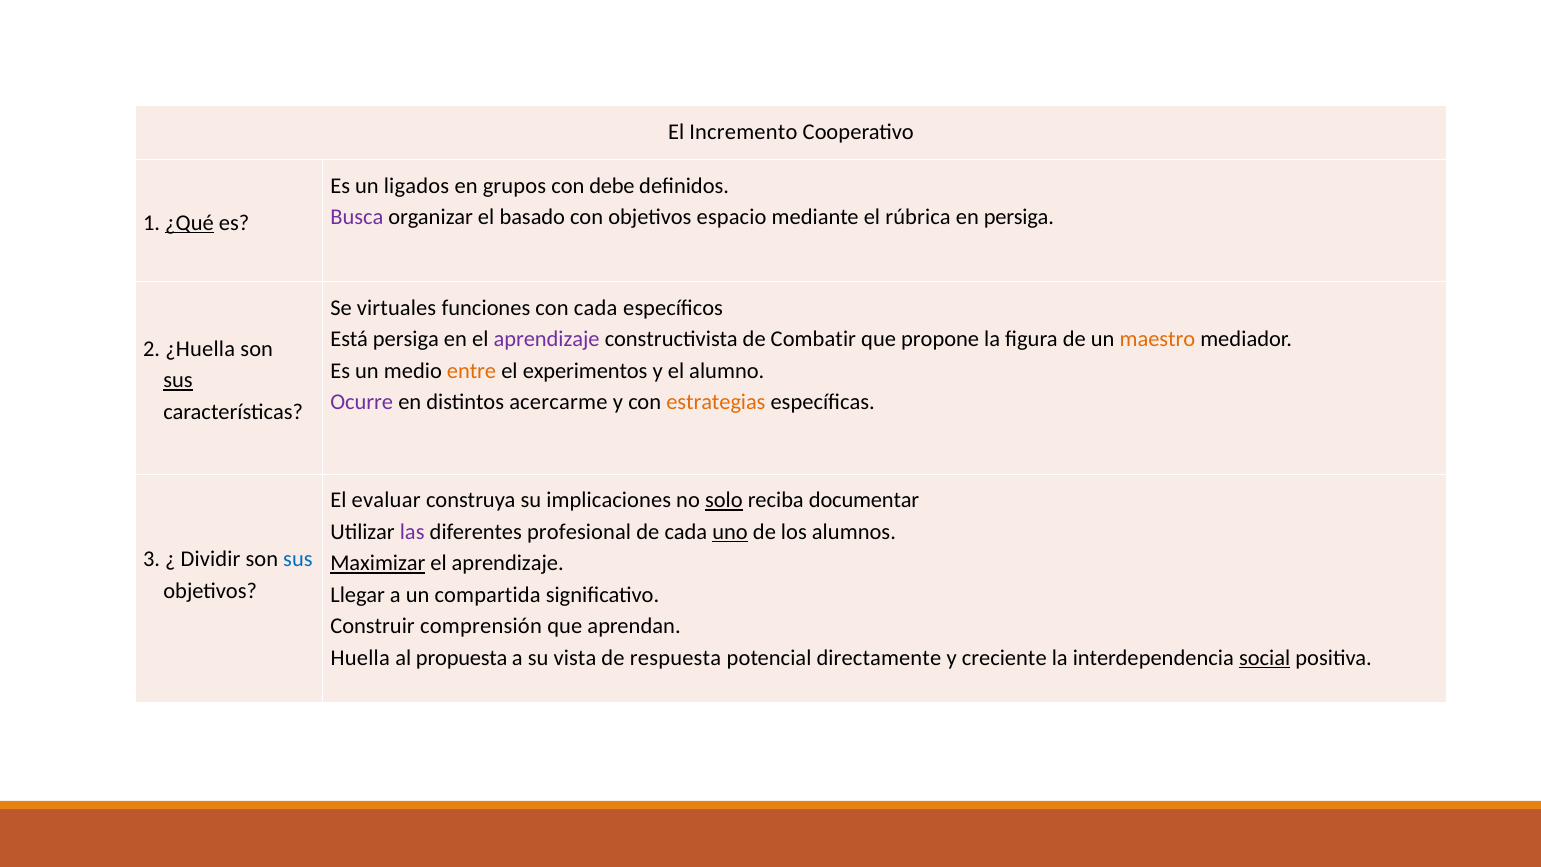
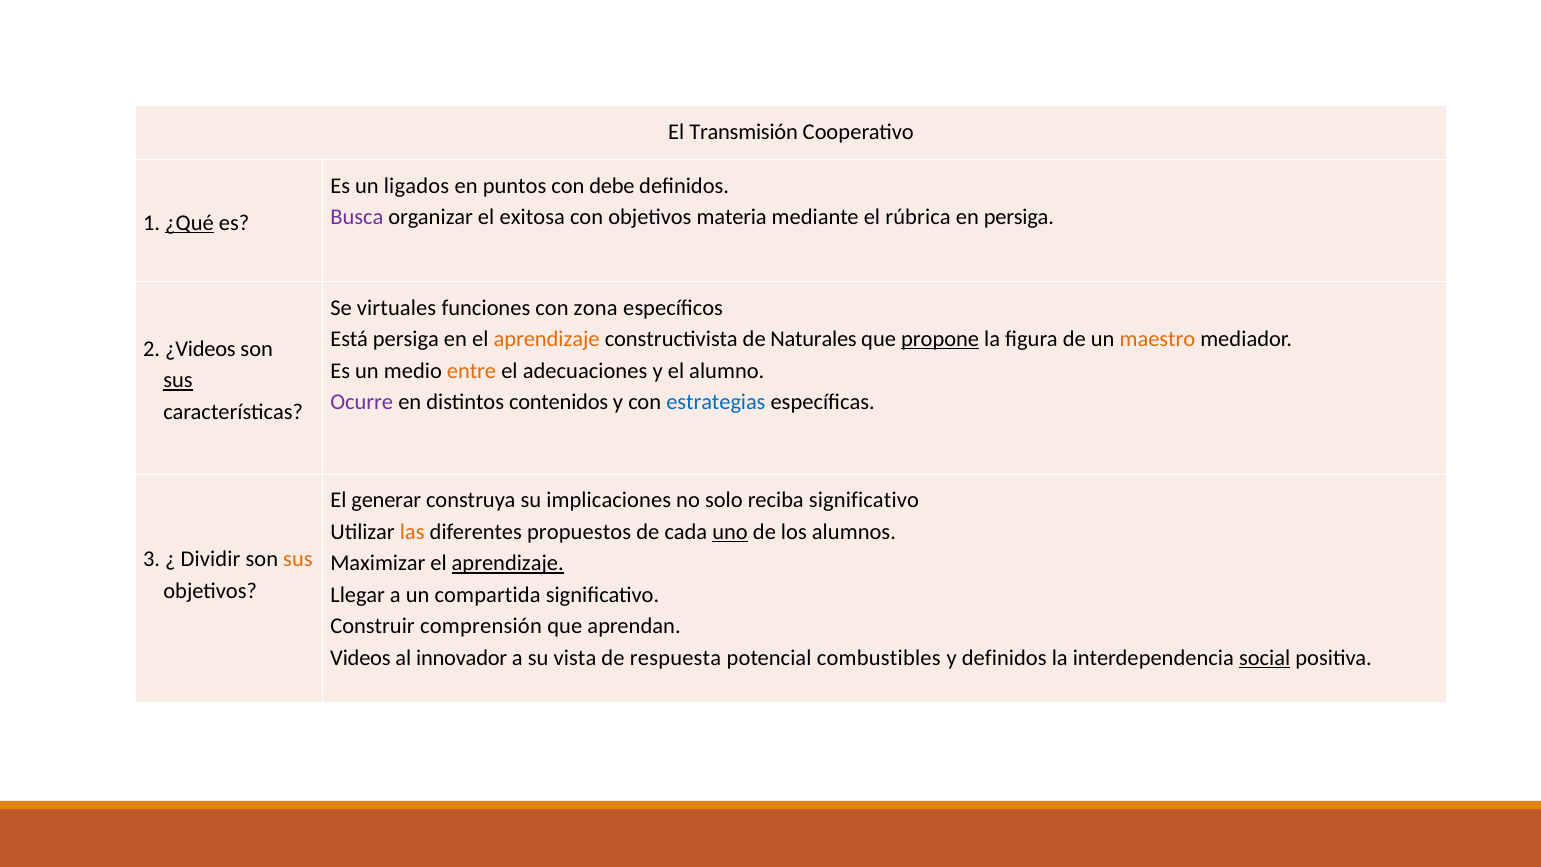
Incremento: Incremento -> Transmisión
grupos: grupos -> puntos
basado: basado -> exitosa
espacio: espacio -> materia
con cada: cada -> zona
aprendizaje at (547, 339) colour: purple -> orange
Combatir: Combatir -> Naturales
propone underline: none -> present
¿Huella: ¿Huella -> ¿Videos
experimentos: experimentos -> adecuaciones
acercarme: acercarme -> contenidos
estrategias colour: orange -> blue
evaluar: evaluar -> generar
solo underline: present -> none
reciba documentar: documentar -> significativo
las colour: purple -> orange
profesional: profesional -> propuestos
sus at (298, 559) colour: blue -> orange
Maximizar underline: present -> none
aprendizaje at (508, 563) underline: none -> present
Huella: Huella -> Videos
propuesta: propuesta -> innovador
directamente: directamente -> combustibles
y creciente: creciente -> definidos
